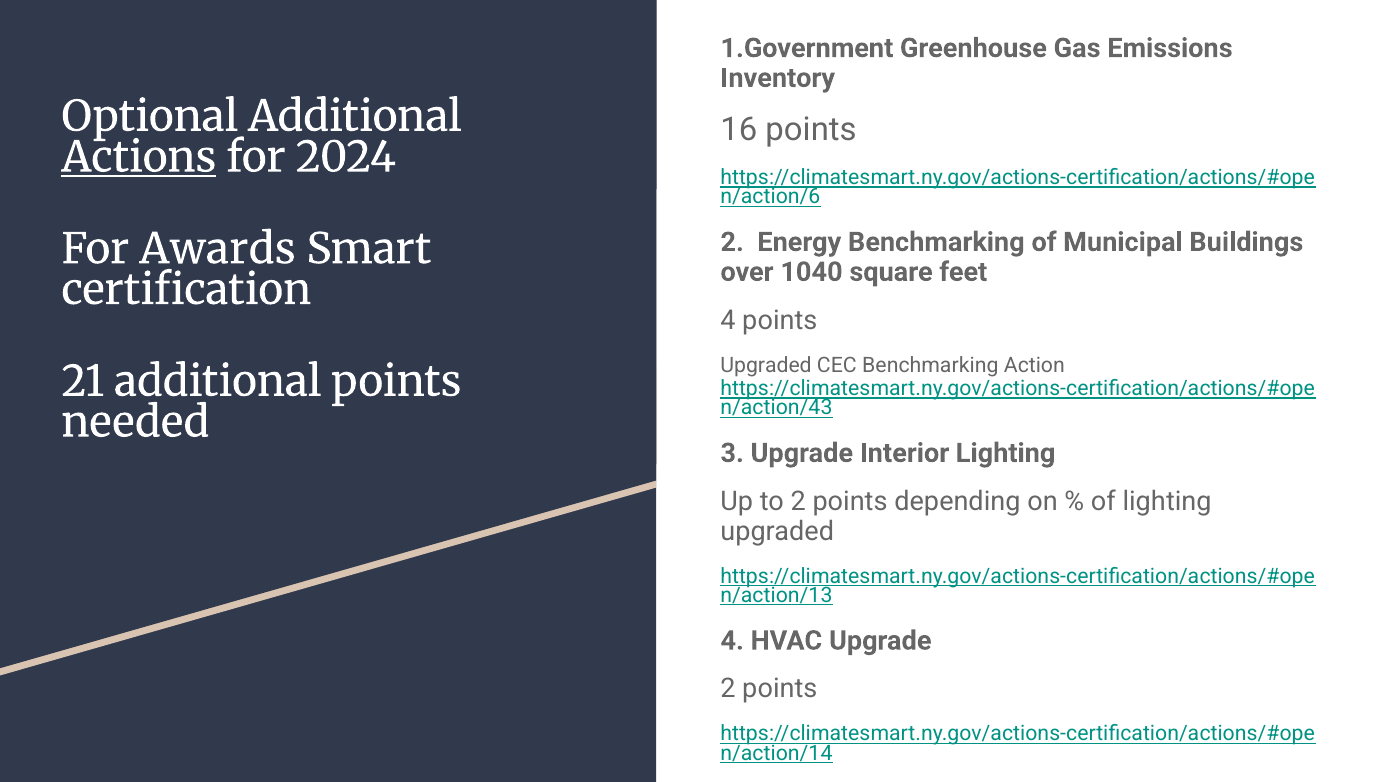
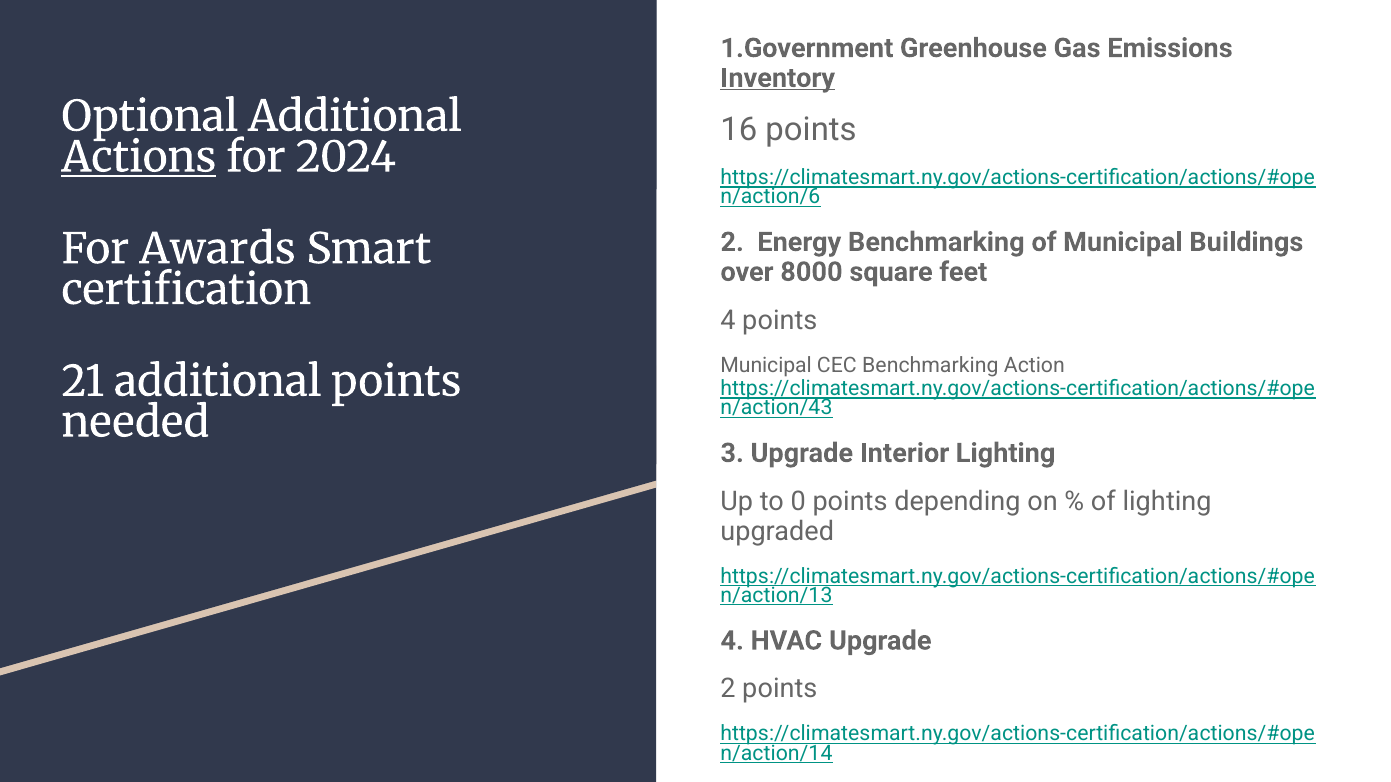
Inventory underline: none -> present
1040: 1040 -> 8000
Upgraded at (766, 365): Upgraded -> Municipal
to 2: 2 -> 0
